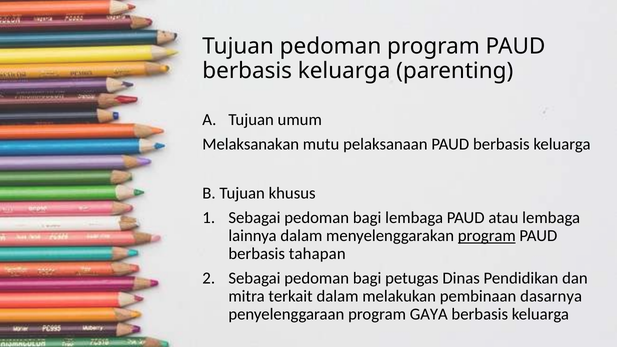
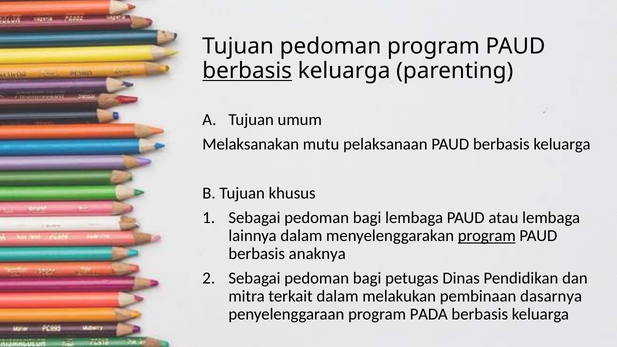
berbasis at (247, 71) underline: none -> present
tahapan: tahapan -> anaknya
GAYA: GAYA -> PADA
